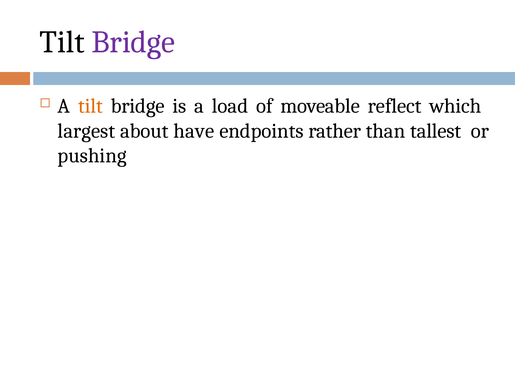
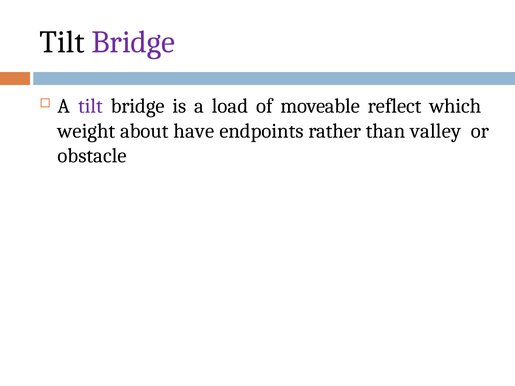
tilt at (90, 106) colour: orange -> purple
largest: largest -> weight
tallest: tallest -> valley
pushing: pushing -> obstacle
